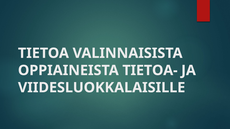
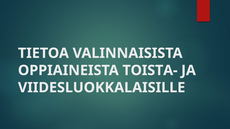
TIETOA-: TIETOA- -> TOISTA-
